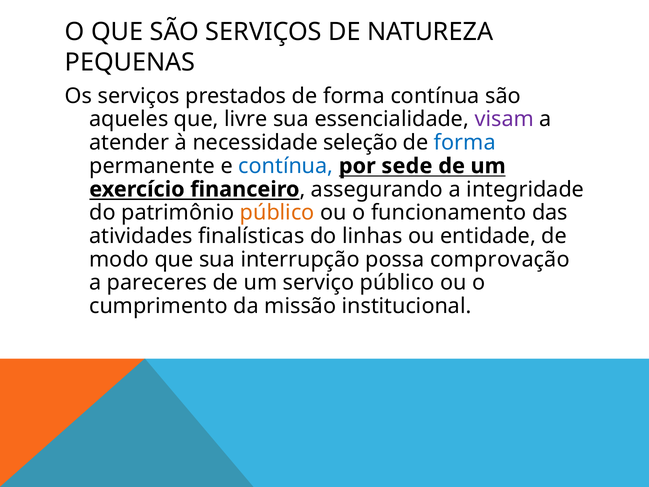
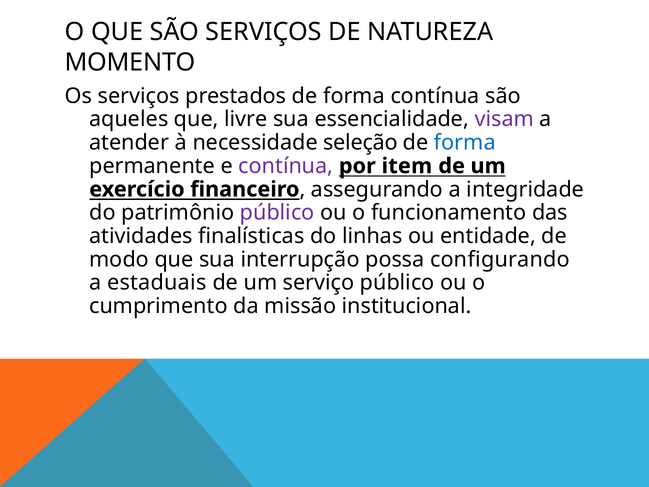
PEQUENAS: PEQUENAS -> MOMENTO
contínua at (286, 166) colour: blue -> purple
sede: sede -> item
público at (277, 213) colour: orange -> purple
comprovação: comprovação -> configurando
pareceres: pareceres -> estaduais
